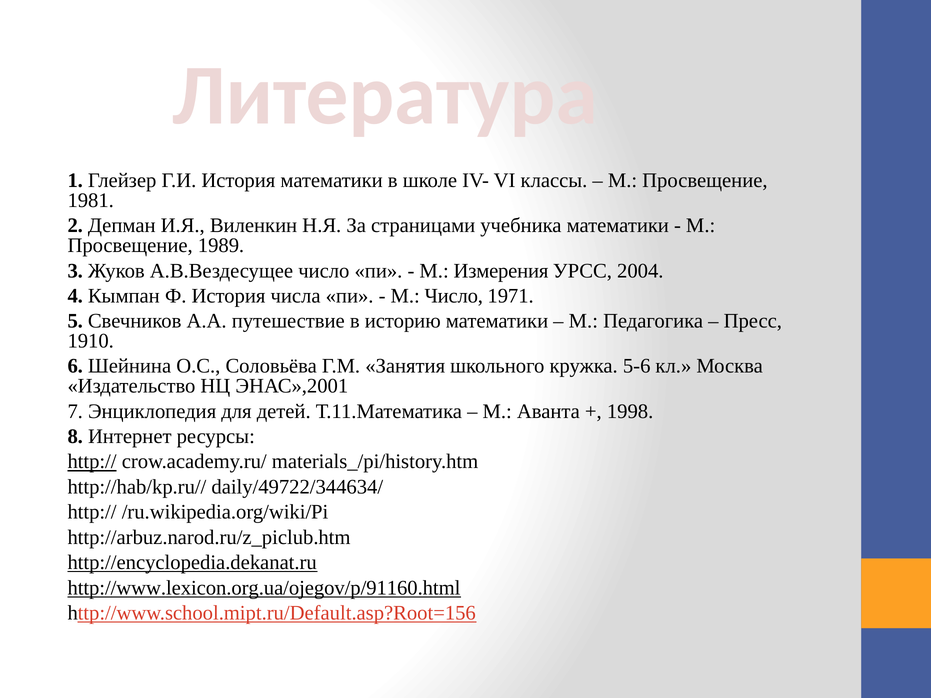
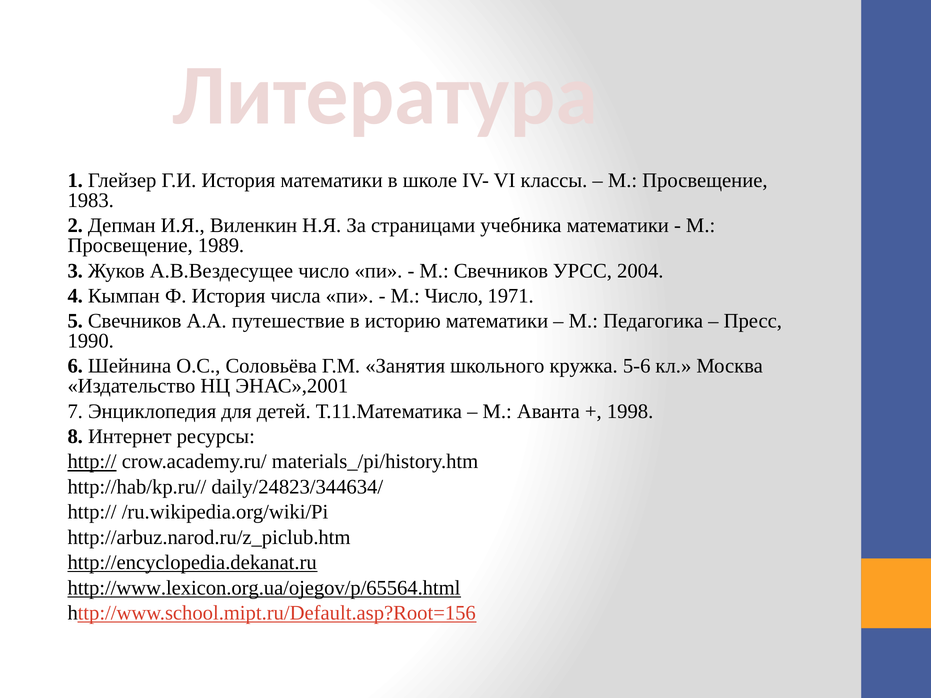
1981: 1981 -> 1983
М Измерения: Измерения -> Свечников
1910: 1910 -> 1990
daily/49722/344634/: daily/49722/344634/ -> daily/24823/344634/
http://www.lexicon.org.ua/ojegov/p/91160.html: http://www.lexicon.org.ua/ojegov/p/91160.html -> http://www.lexicon.org.ua/ojegov/p/65564.html
